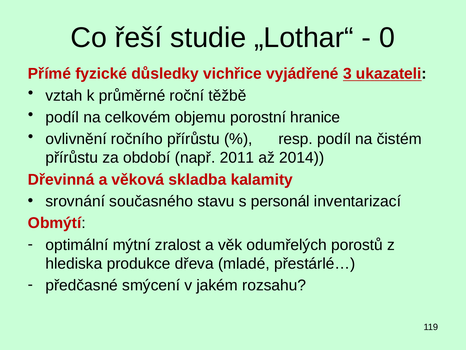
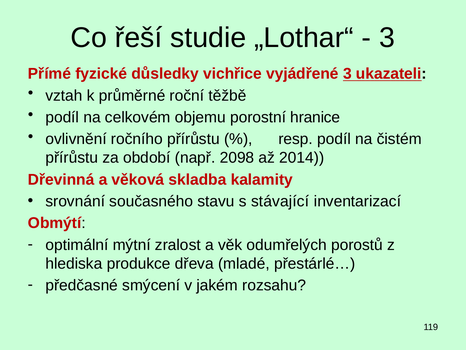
0 at (387, 38): 0 -> 3
2011: 2011 -> 2098
personál: personál -> stávající
